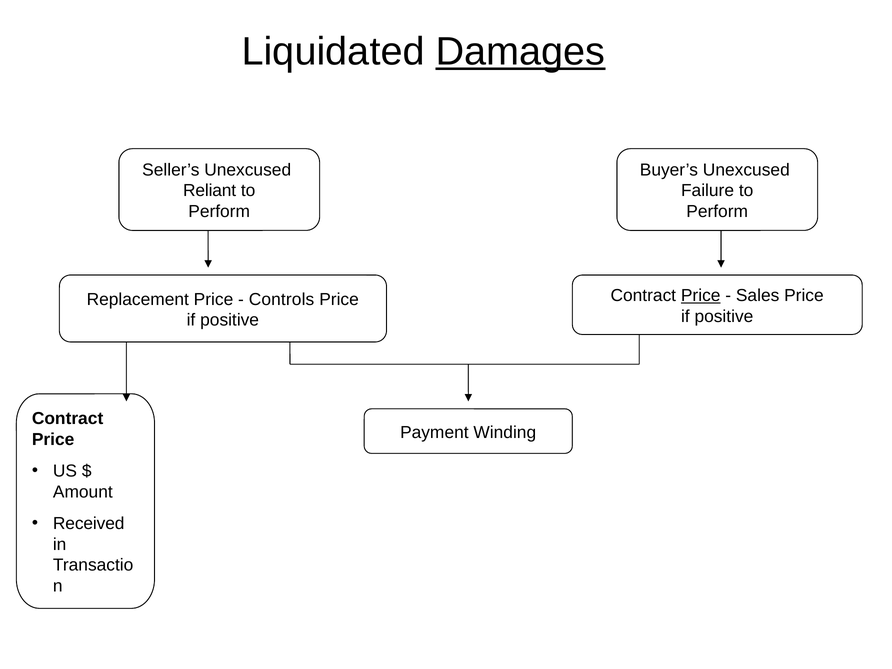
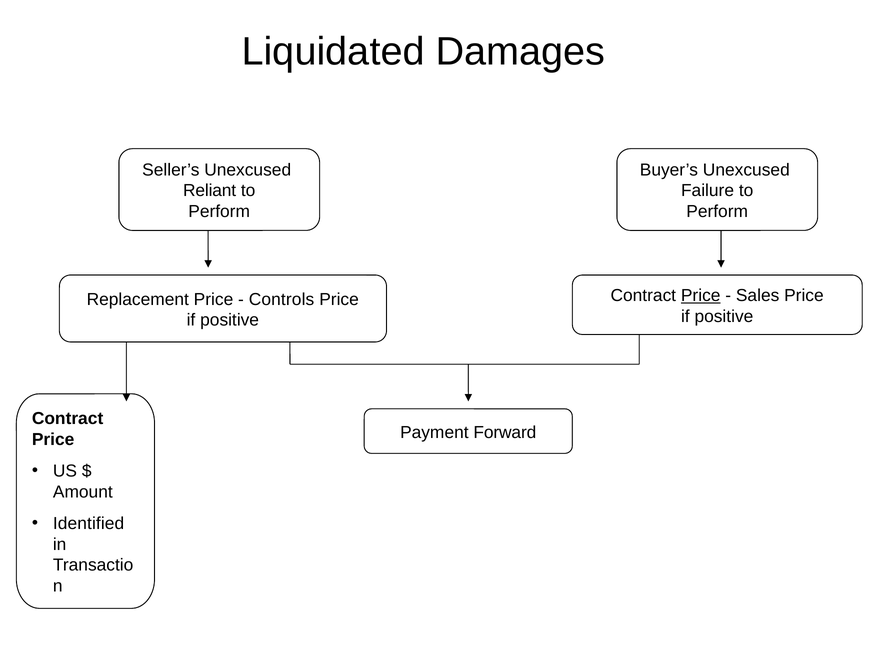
Damages underline: present -> none
Winding: Winding -> Forward
Received: Received -> Identified
